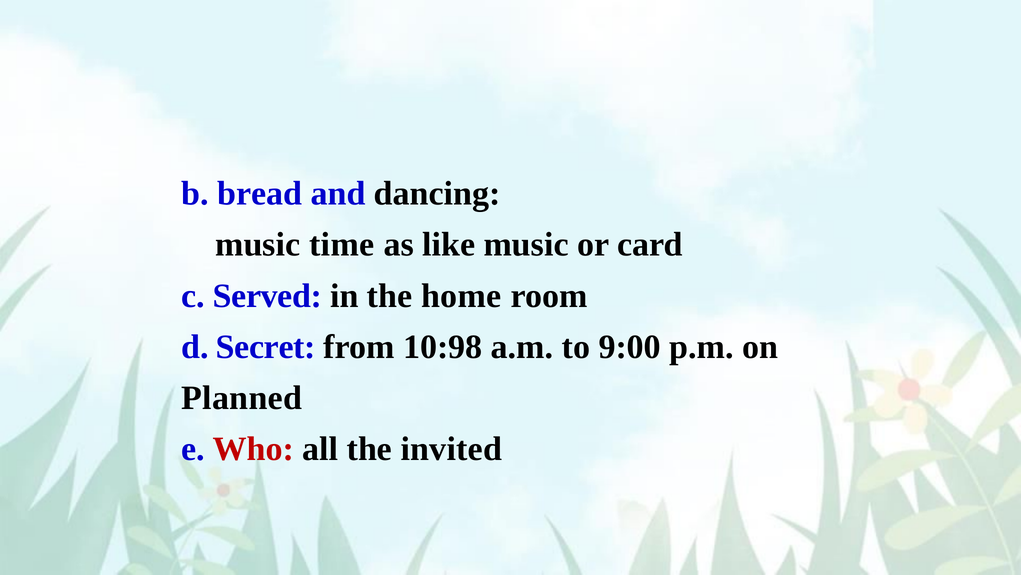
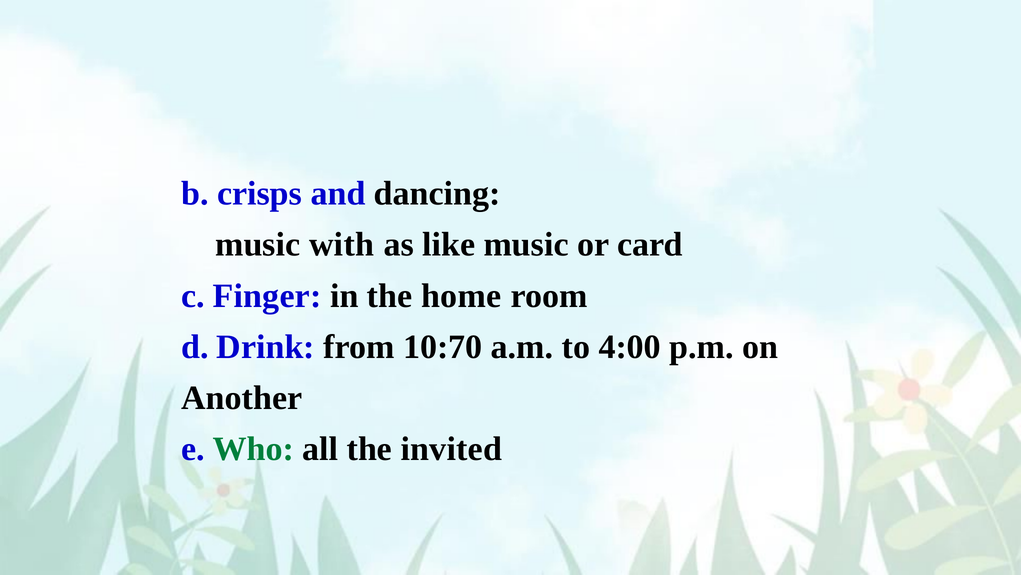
bread: bread -> crisps
time: time -> with
Served: Served -> Finger
Secret: Secret -> Drink
10:98: 10:98 -> 10:70
9:00: 9:00 -> 4:00
Planned: Planned -> Another
Who colour: red -> green
